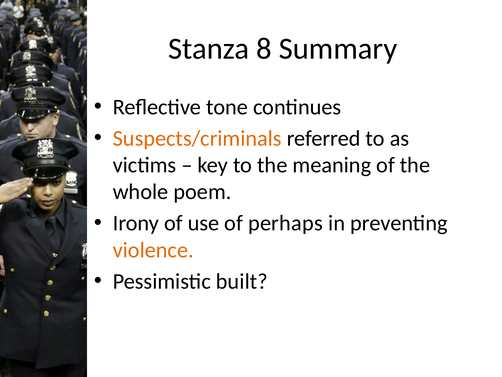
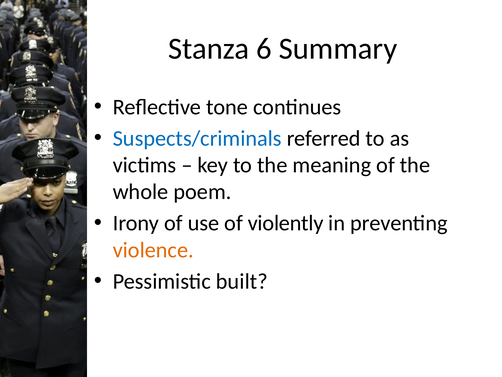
8: 8 -> 6
Suspects/criminals colour: orange -> blue
perhaps: perhaps -> violently
